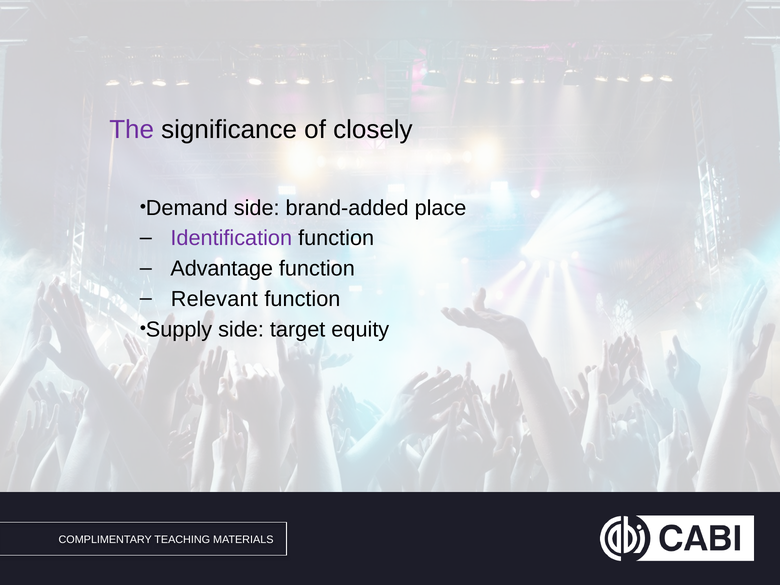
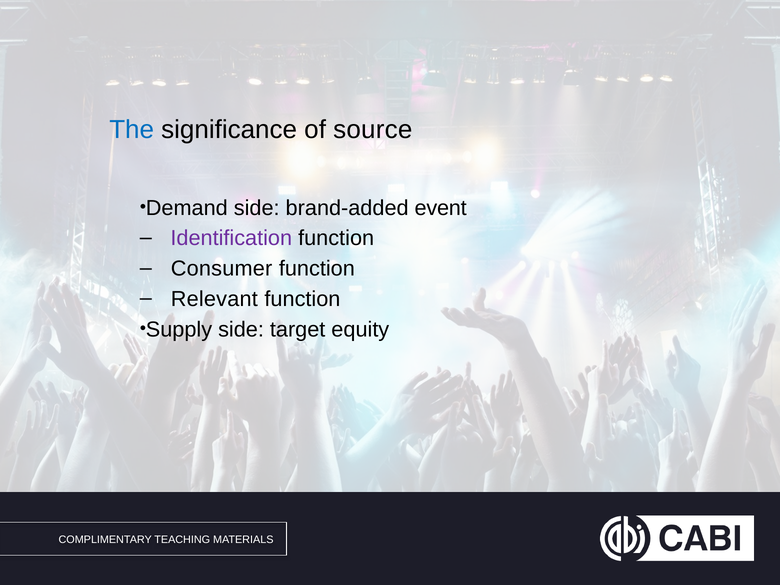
The colour: purple -> blue
closely: closely -> source
place: place -> event
Advantage: Advantage -> Consumer
